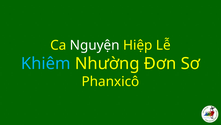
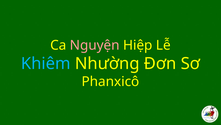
Nguyện colour: white -> pink
